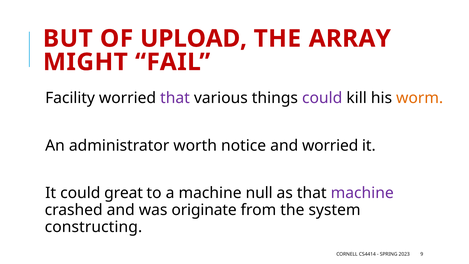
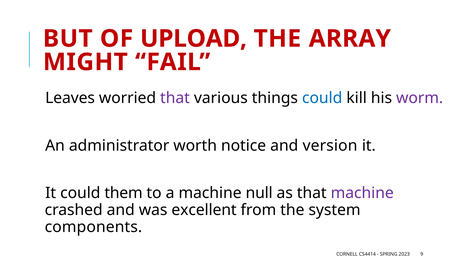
Facility: Facility -> Leaves
could at (322, 98) colour: purple -> blue
worm colour: orange -> purple
and worried: worried -> version
great: great -> them
originate: originate -> excellent
constructing: constructing -> components
